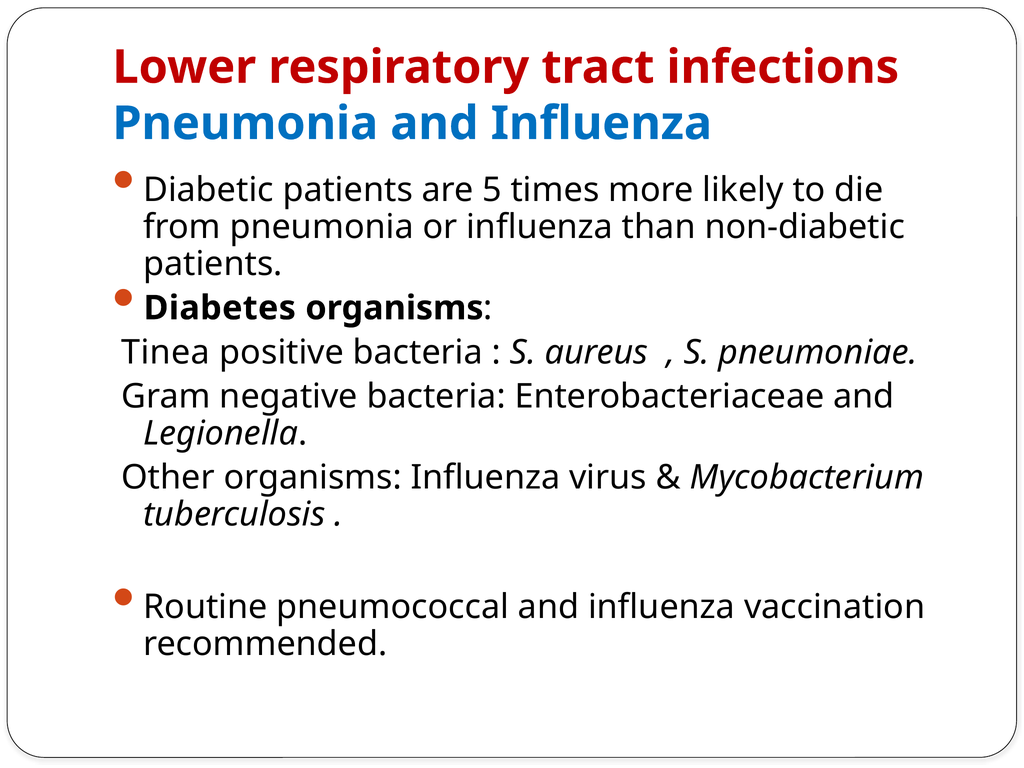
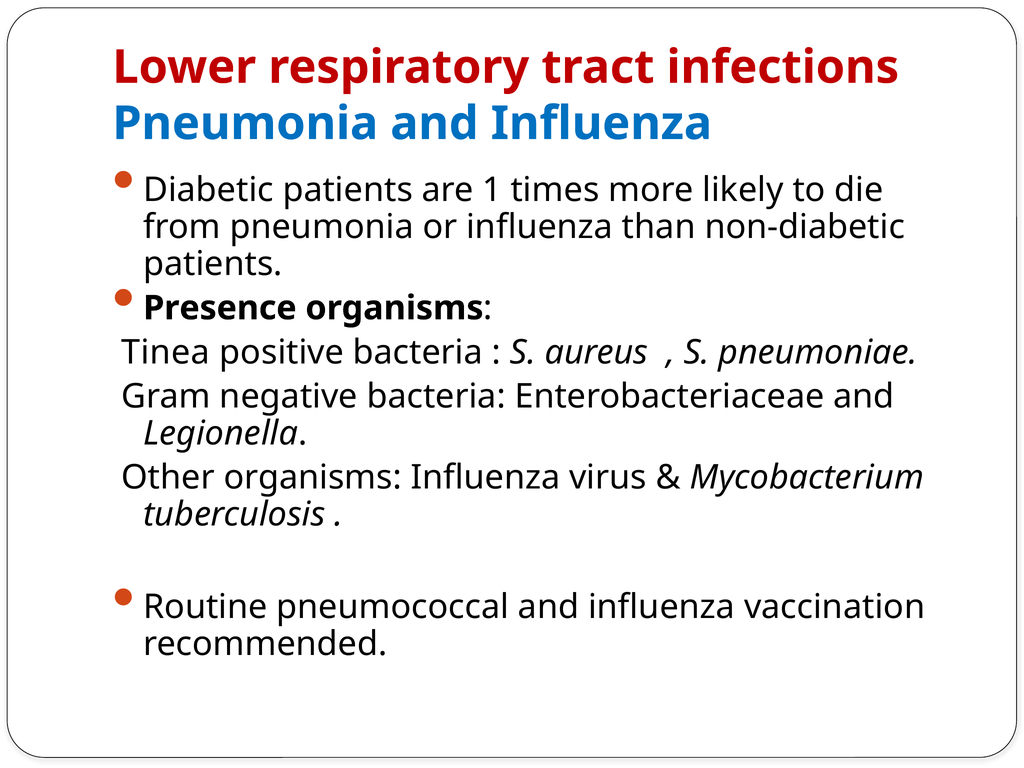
5: 5 -> 1
Diabetes: Diabetes -> Presence
